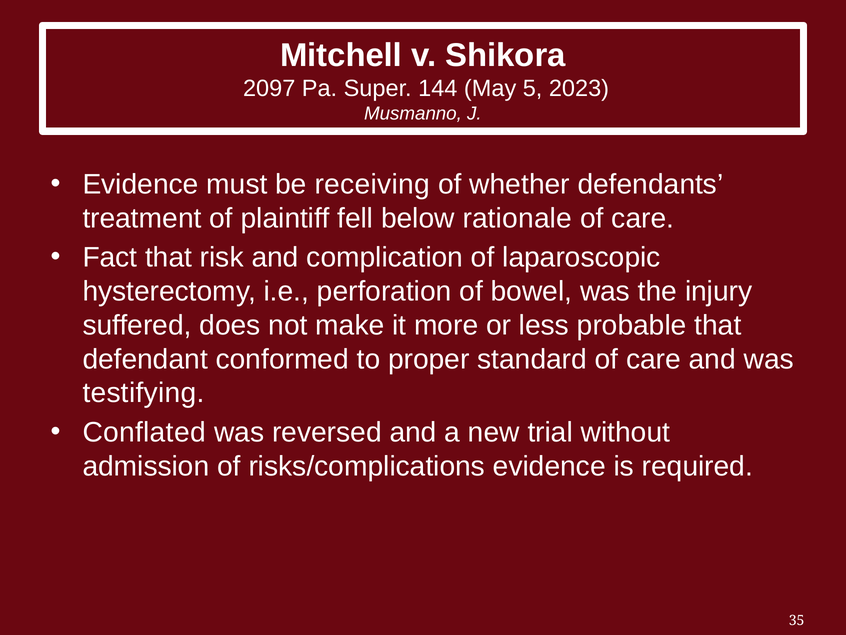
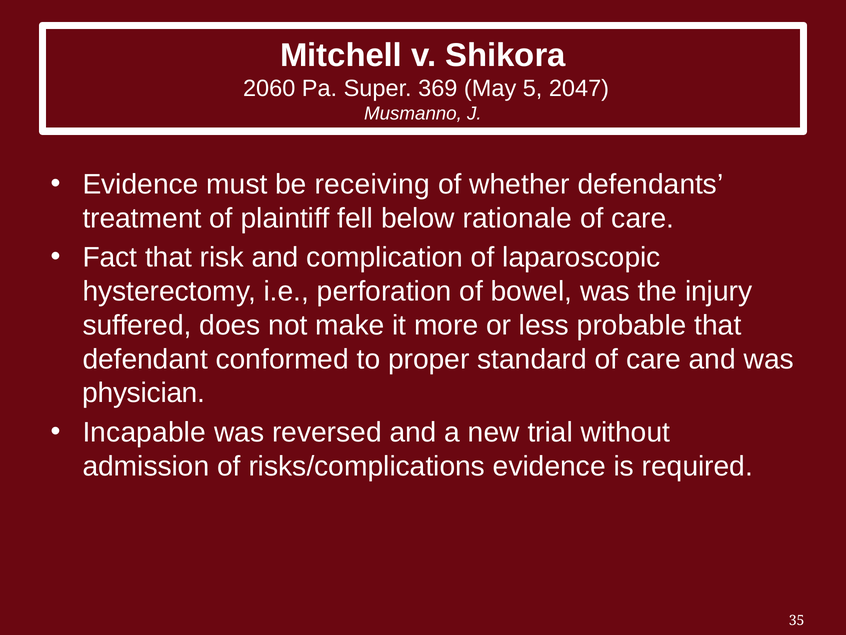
2097: 2097 -> 2060
144: 144 -> 369
2023: 2023 -> 2047
testifying: testifying -> physician
Conflated: Conflated -> Incapable
